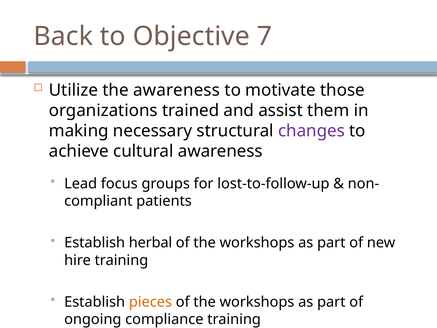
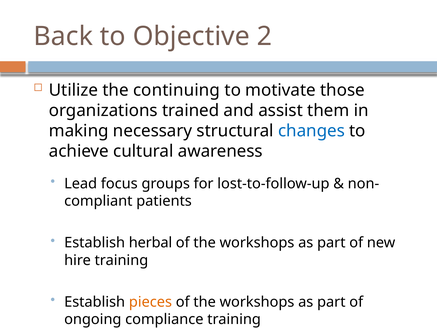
7: 7 -> 2
the awareness: awareness -> continuing
changes colour: purple -> blue
